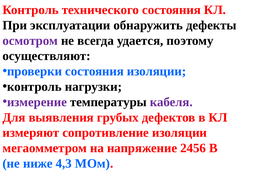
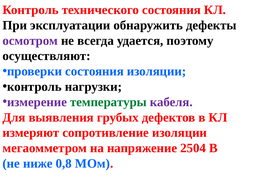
температуры colour: black -> green
2456: 2456 -> 2504
4,3: 4,3 -> 0,8
